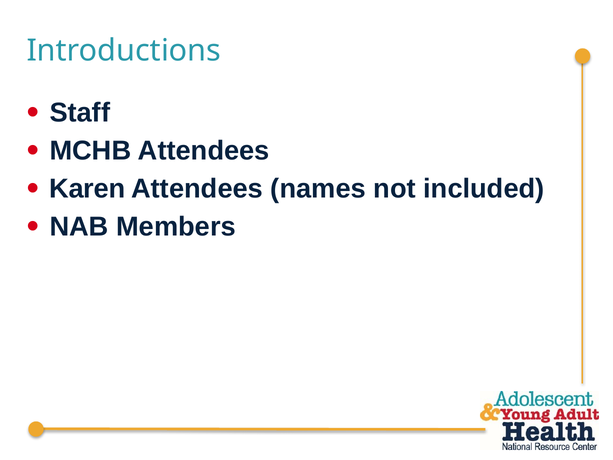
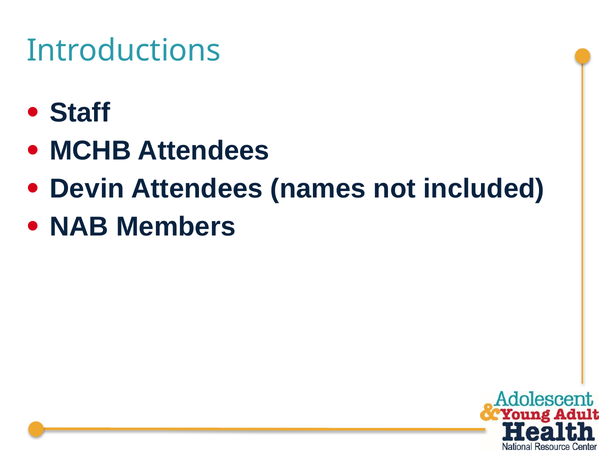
Karen: Karen -> Devin
